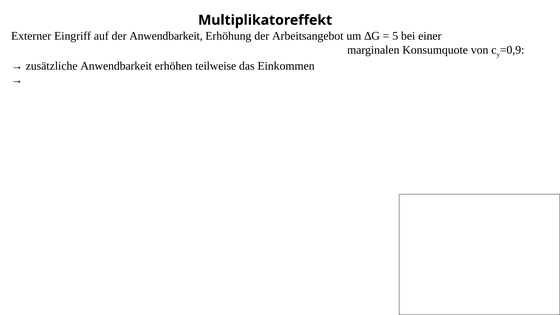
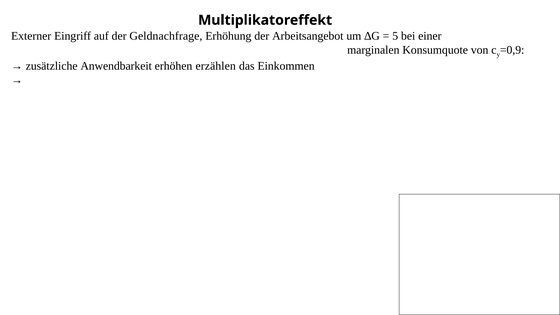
der Anwendbarkeit: Anwendbarkeit -> Geldnachfrage
teilweise: teilweise -> erzählen
